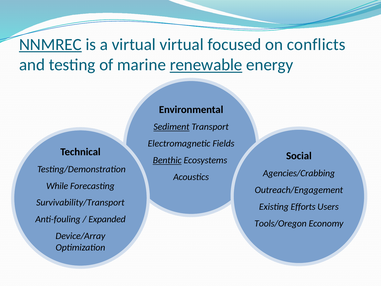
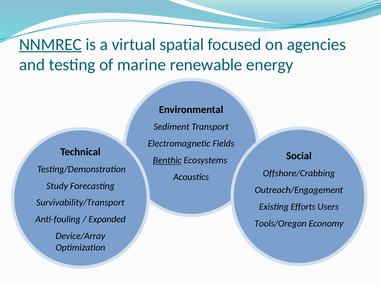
virtual virtual: virtual -> spatial
conflicts: conflicts -> agencies
renewable underline: present -> none
Sediment underline: present -> none
Agencies/Crabbing: Agencies/Crabbing -> Offshore/Crabbing
While: While -> Study
